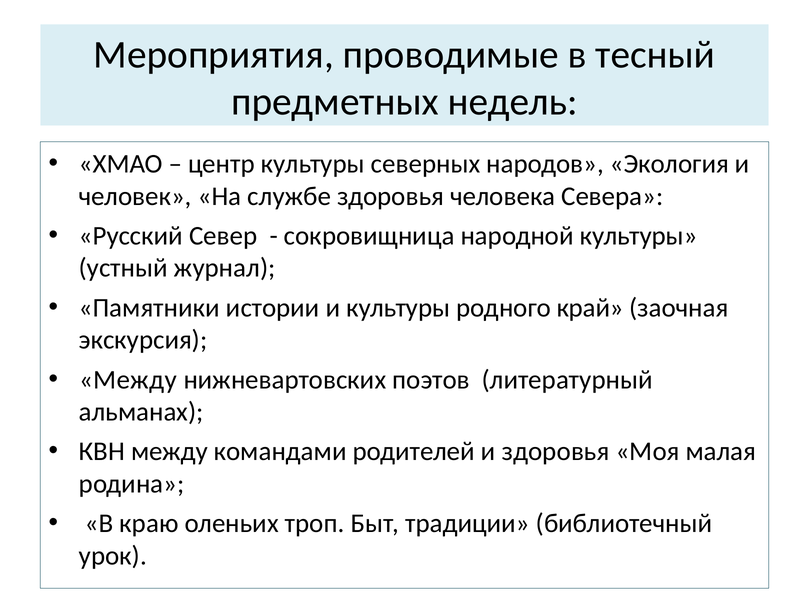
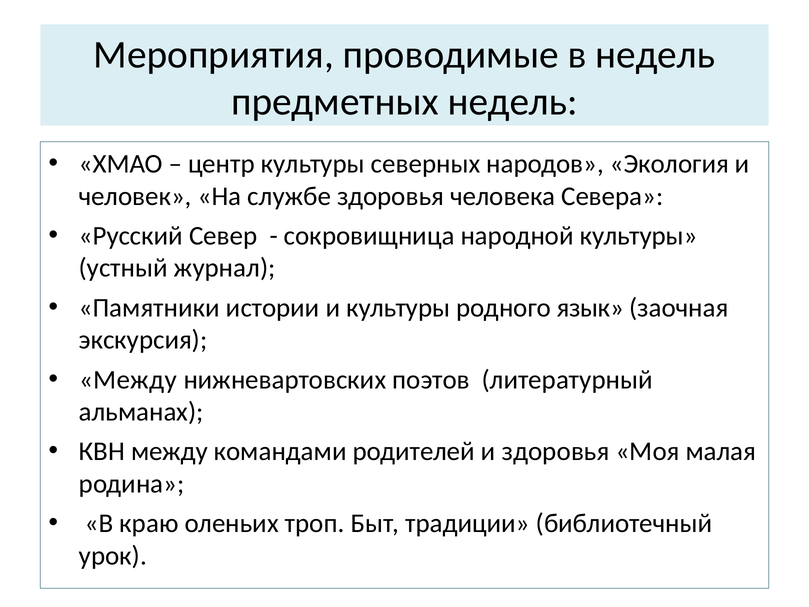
в тесный: тесный -> недель
край: край -> язык
